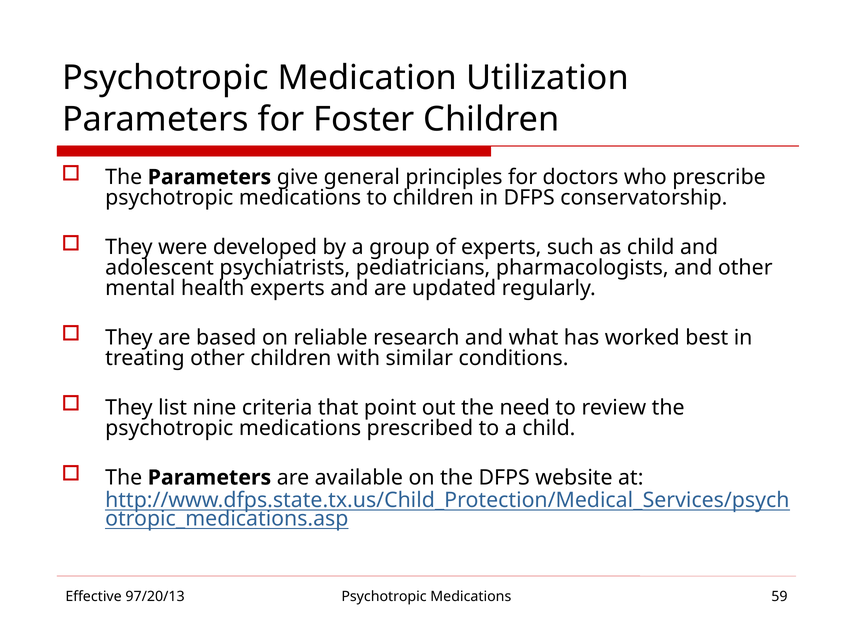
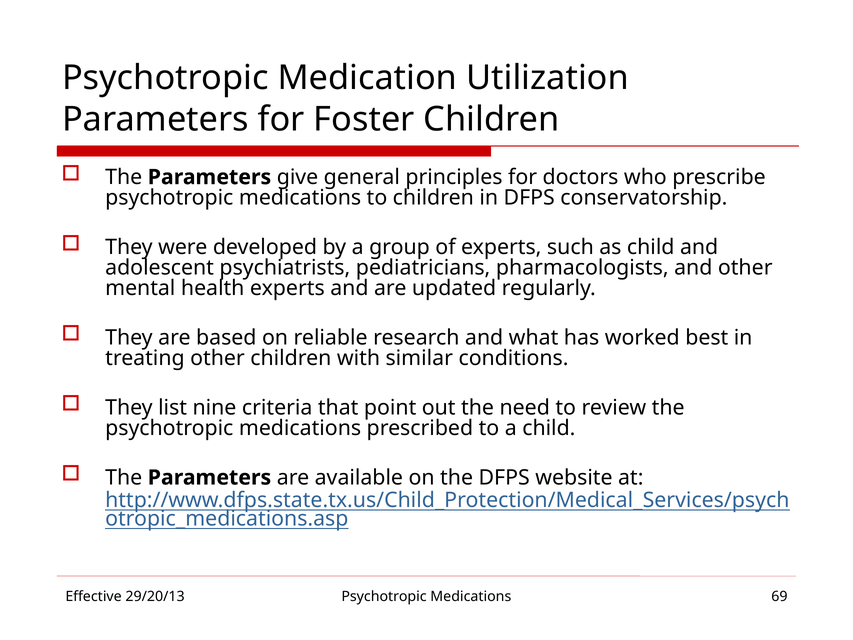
97/20/13: 97/20/13 -> 29/20/13
59: 59 -> 69
